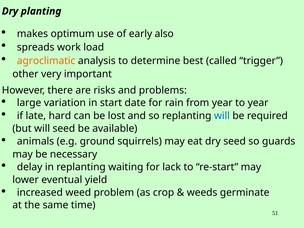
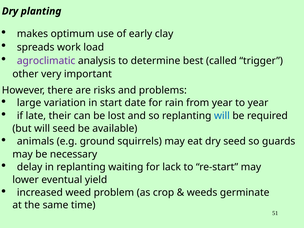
also: also -> clay
agroclimatic colour: orange -> purple
hard: hard -> their
